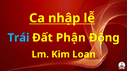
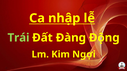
Trái colour: light blue -> light green
Phận: Phận -> Đàng
Loan: Loan -> Ngợi
